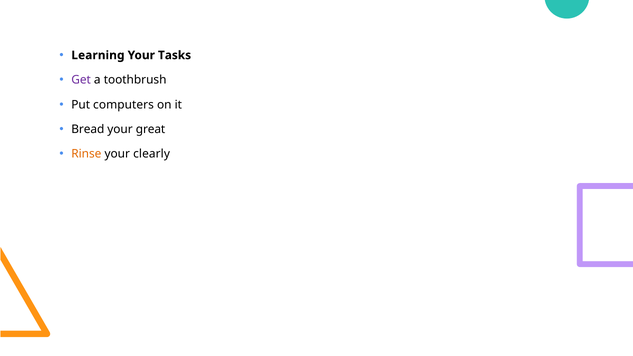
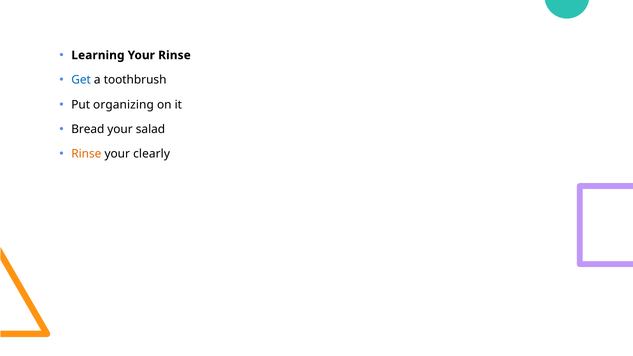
Your Tasks: Tasks -> Rinse
Get colour: purple -> blue
computers: computers -> organizing
great: great -> salad
